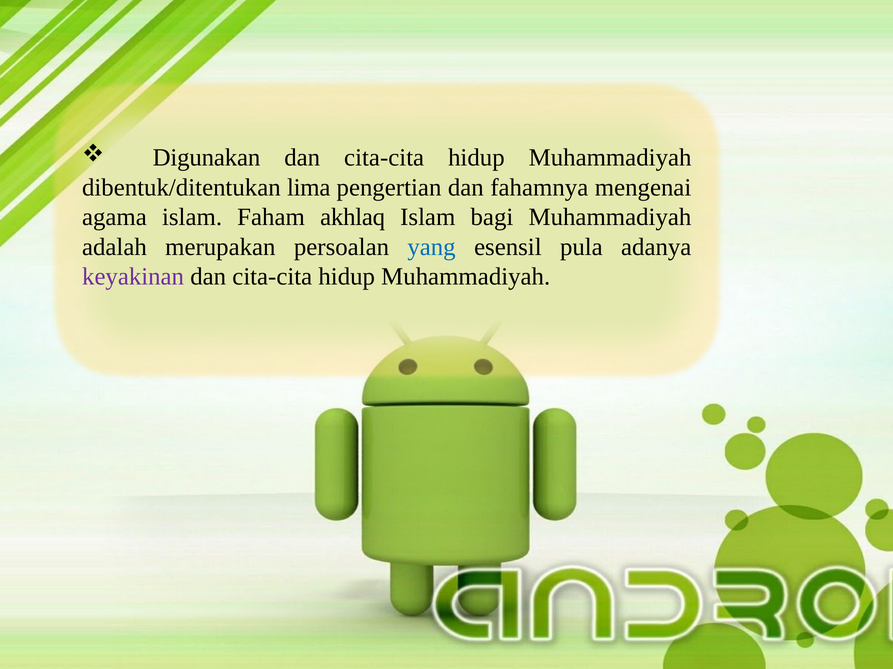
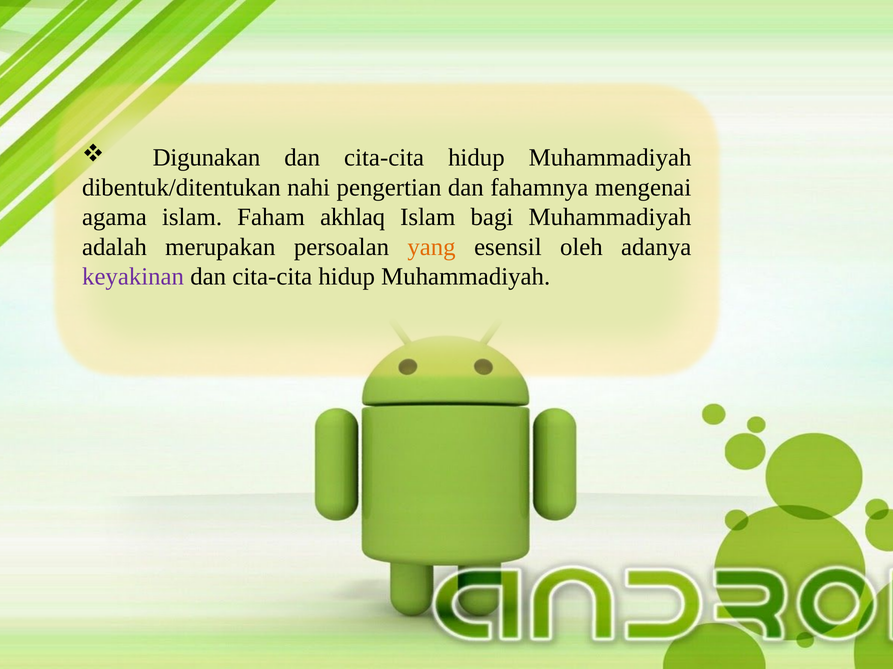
lima: lima -> nahi
yang colour: blue -> orange
pula: pula -> oleh
